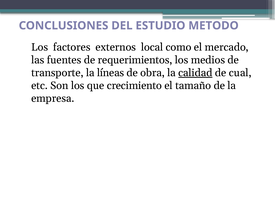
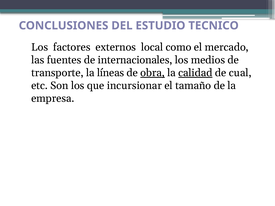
METODO: METODO -> TECNICO
requerimientos: requerimientos -> internacionales
obra underline: none -> present
crecimiento: crecimiento -> incursionar
